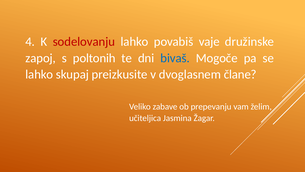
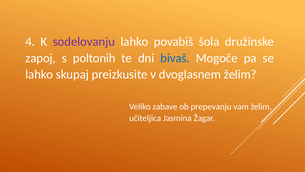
sodelovanju colour: red -> purple
vaje: vaje -> šola
dvoglasnem člane: člane -> želim
